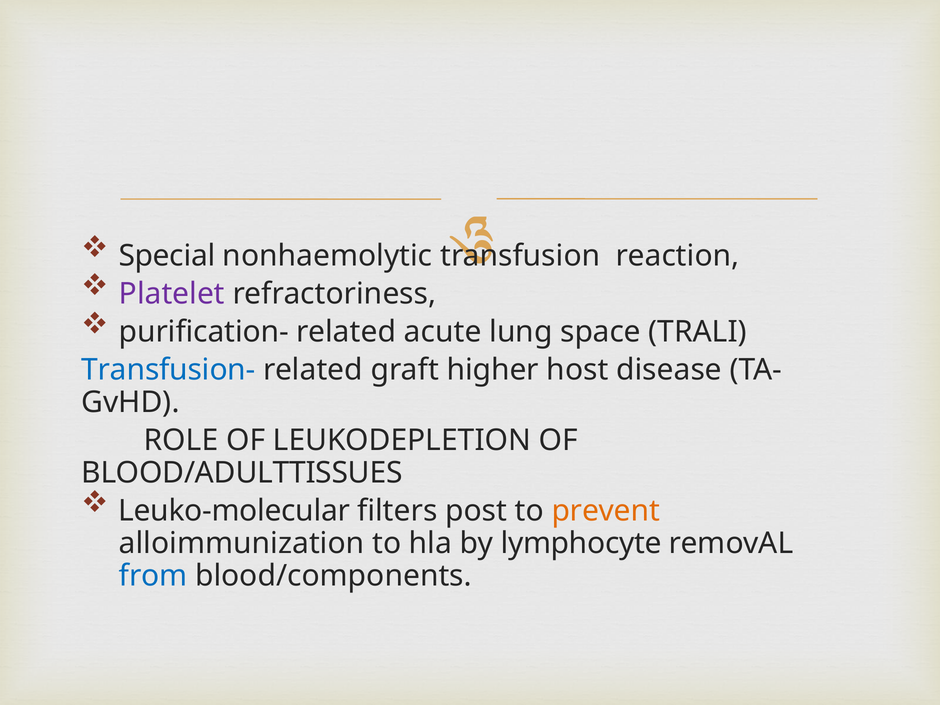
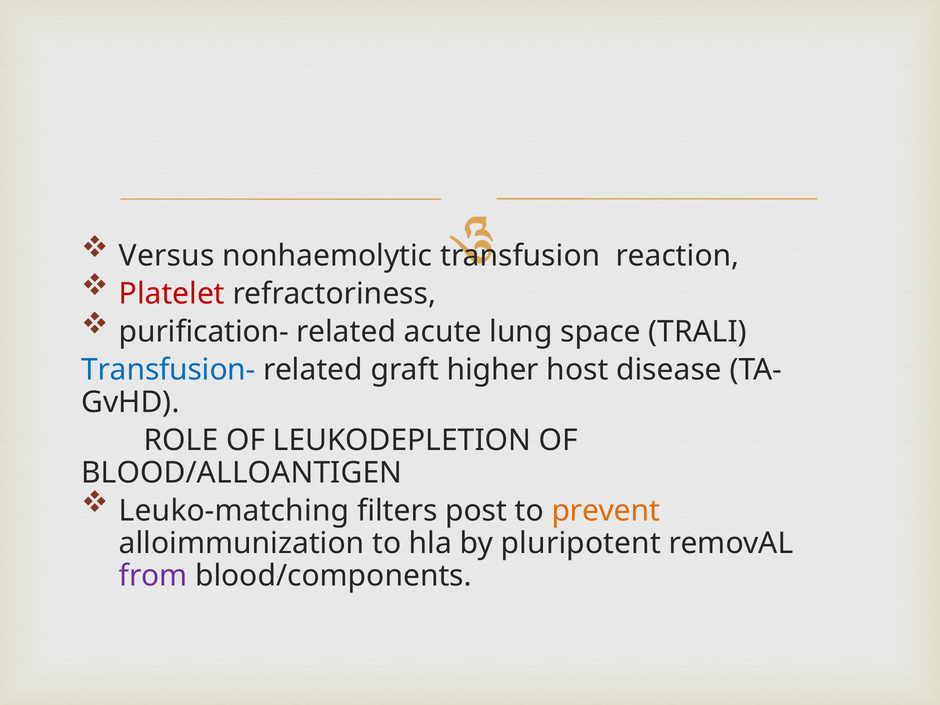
Special: Special -> Versus
Platelet colour: purple -> red
BLOOD/ADULTTISSUES: BLOOD/ADULTTISSUES -> BLOOD/ALLOANTIGEN
Leuko-molecular: Leuko-molecular -> Leuko-matching
lymphocyte: lymphocyte -> pluripotent
from colour: blue -> purple
